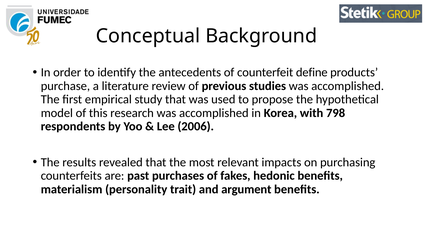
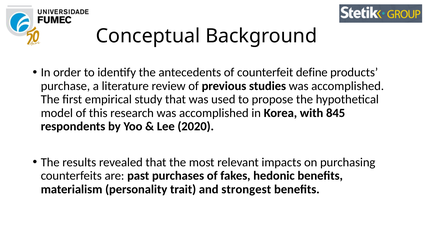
798: 798 -> 845
2006: 2006 -> 2020
argument: argument -> strongest
